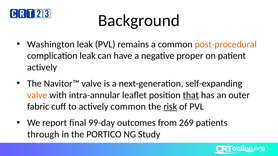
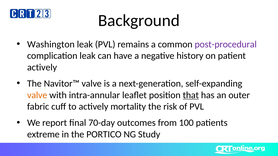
post-procedural colour: orange -> purple
proper: proper -> history
actively common: common -> mortality
risk underline: present -> none
99-day: 99-day -> 70-day
269: 269 -> 100
through: through -> extreme
